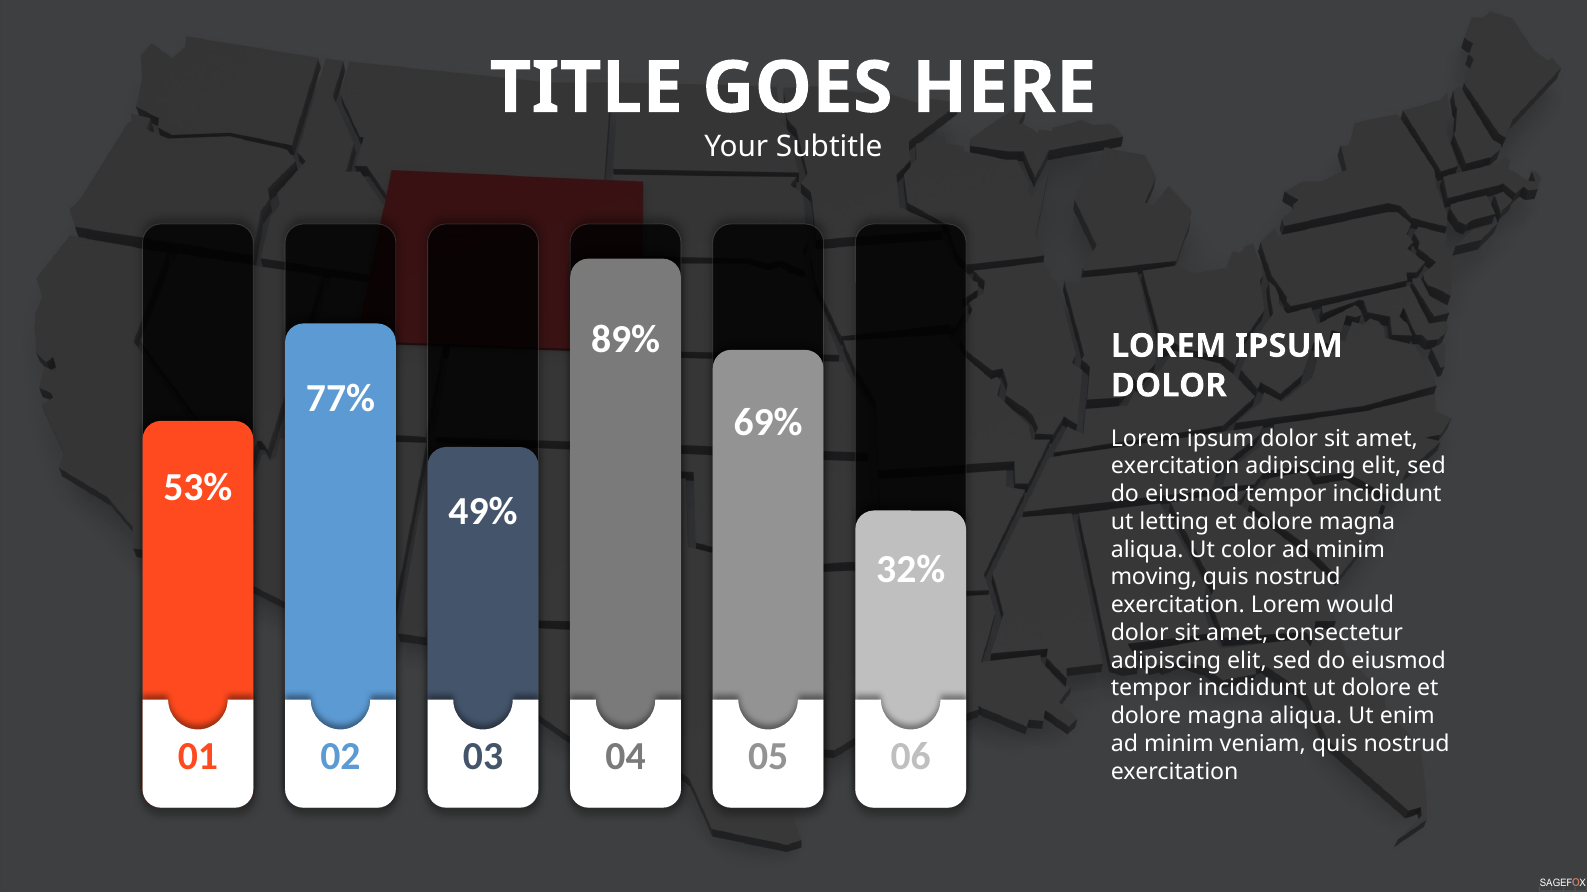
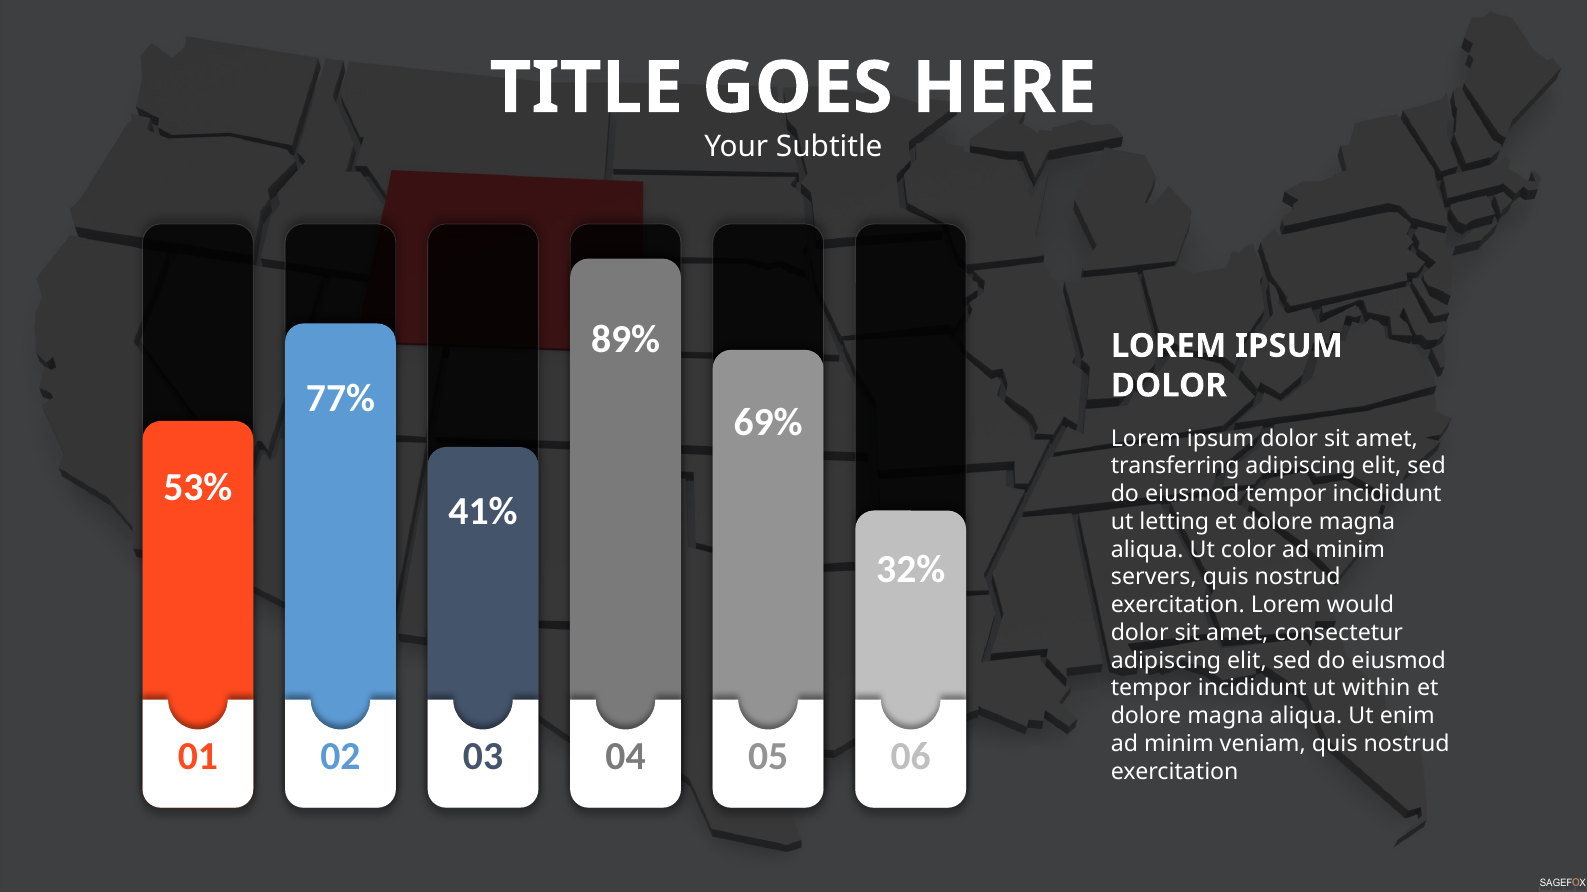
exercitation at (1175, 467): exercitation -> transferring
49%: 49% -> 41%
moving: moving -> servers
ut dolore: dolore -> within
